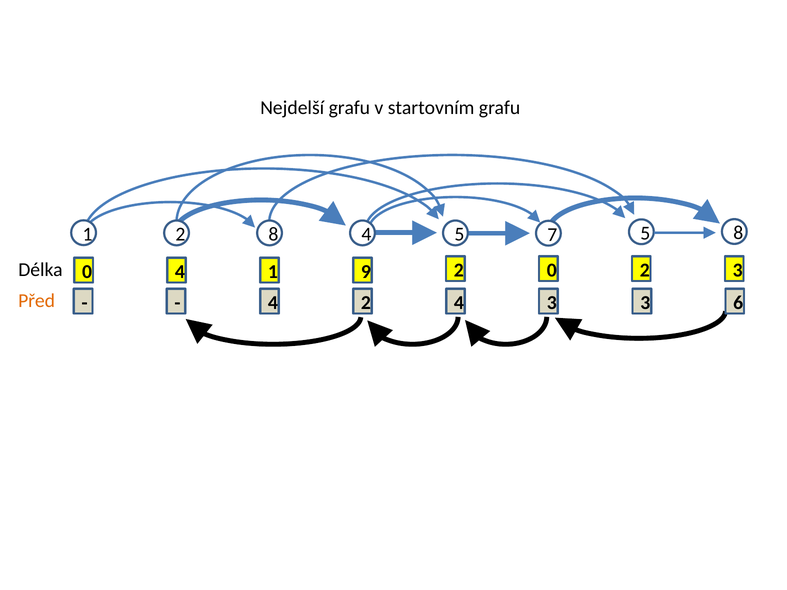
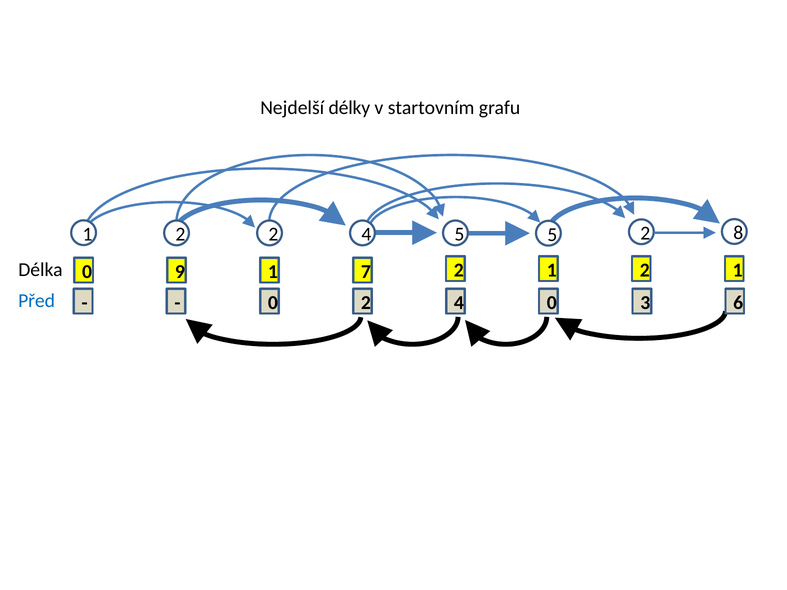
Nejdelší grafu: grafu -> délky
2 8: 8 -> 2
5 7: 7 -> 5
4 5: 5 -> 2
0 4: 4 -> 9
9: 9 -> 7
0 at (552, 270): 0 -> 1
3 at (738, 270): 3 -> 1
Před colour: orange -> blue
4 at (273, 303): 4 -> 0
4 3: 3 -> 0
